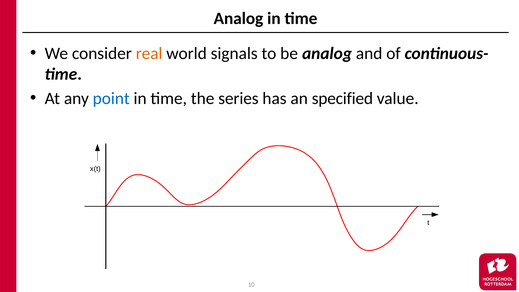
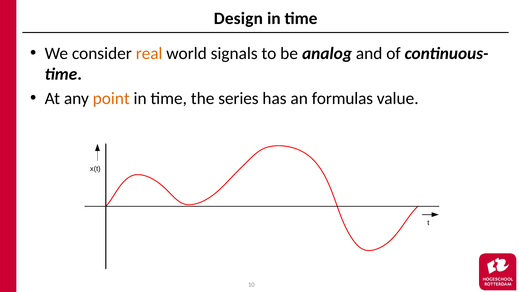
Analog at (238, 18): Analog -> Design
point colour: blue -> orange
specified: specified -> formulas
